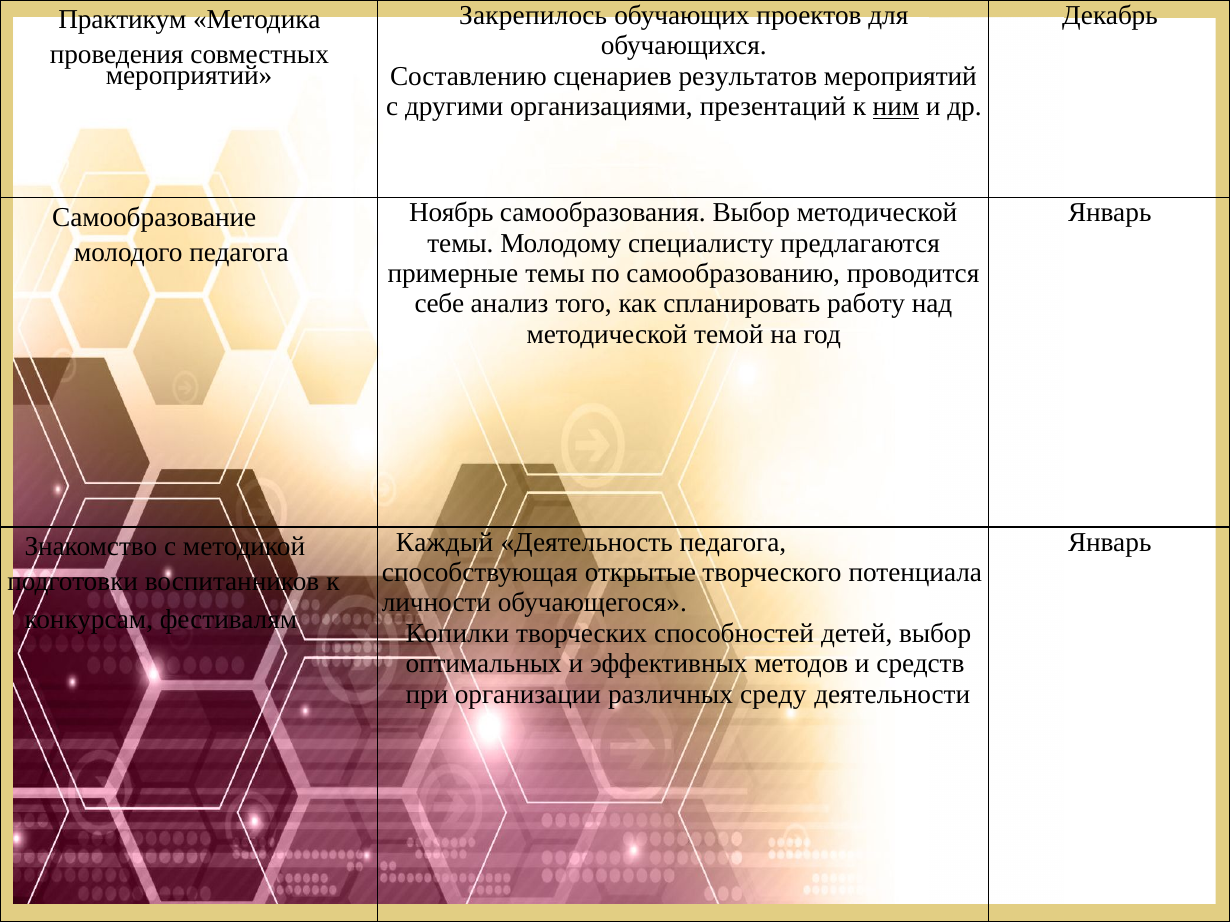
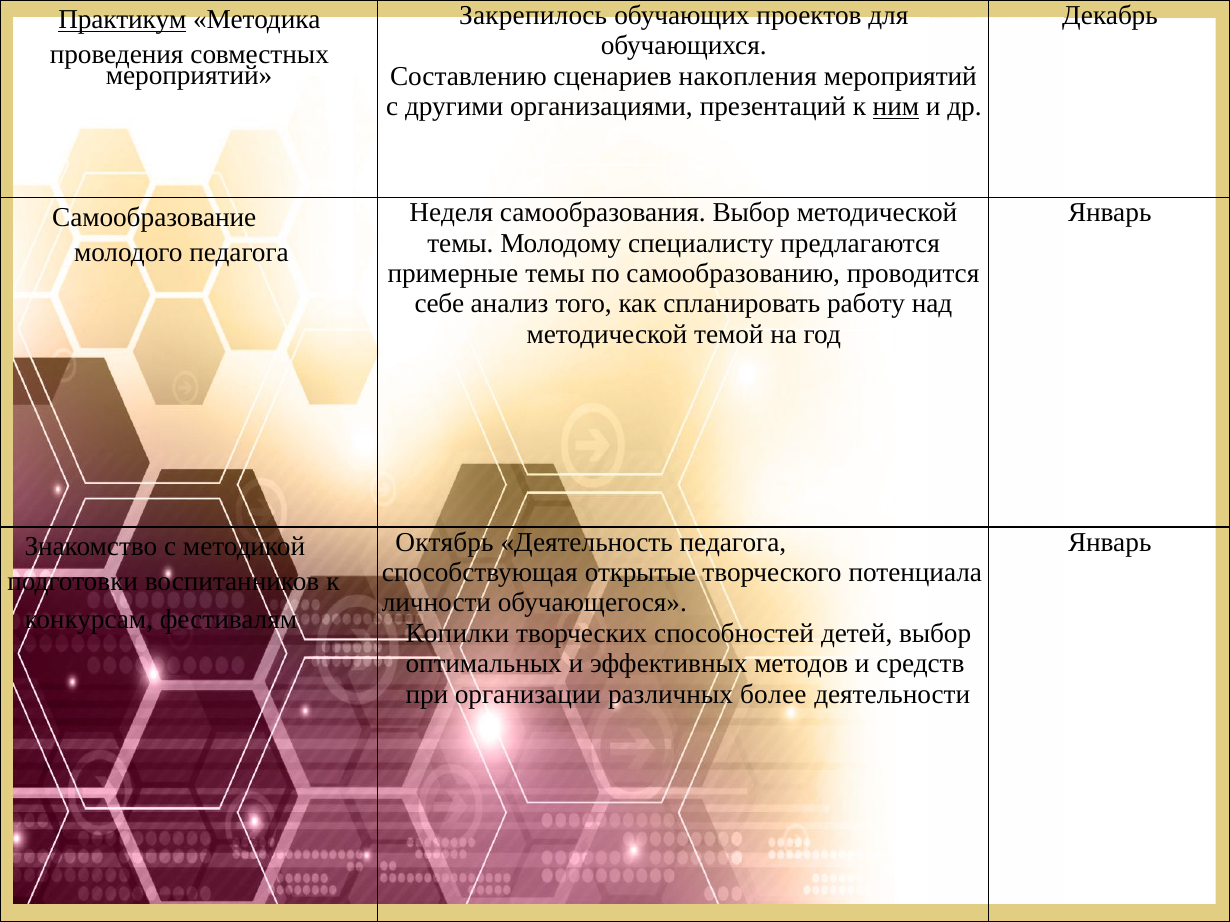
Практикум underline: none -> present
результатов: результатов -> накопления
Ноябрь: Ноябрь -> Неделя
Каждый: Каждый -> Октябрь
среду: среду -> более
